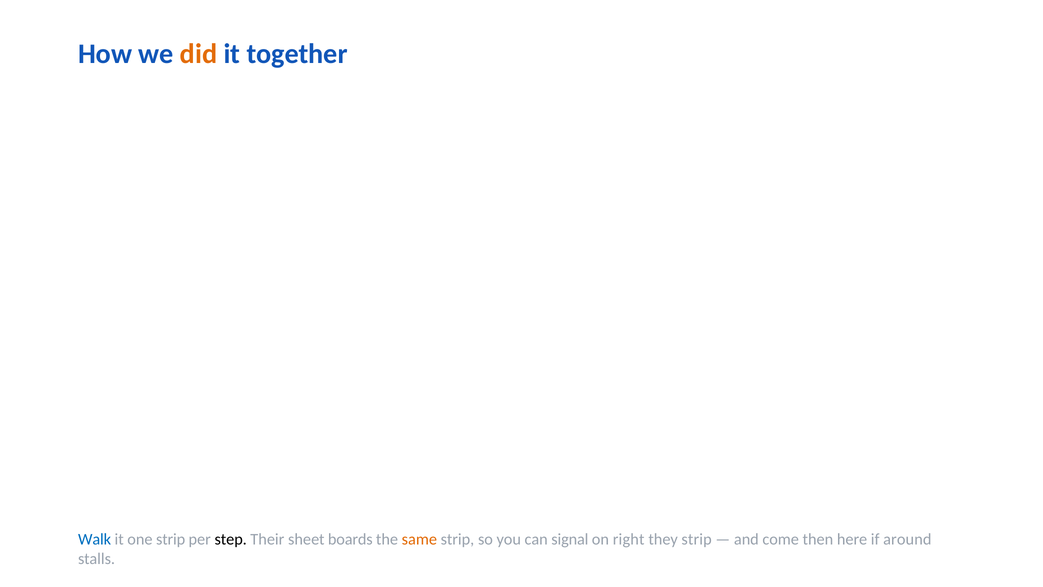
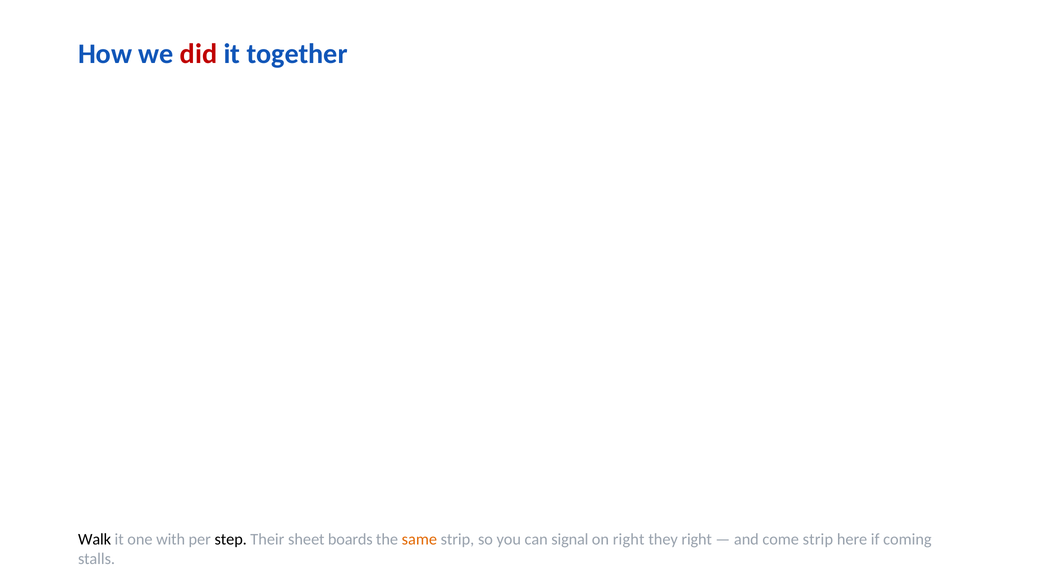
did colour: orange -> red
Walk colour: blue -> black
one strip: strip -> with
they strip: strip -> right
come then: then -> strip
around: around -> coming
